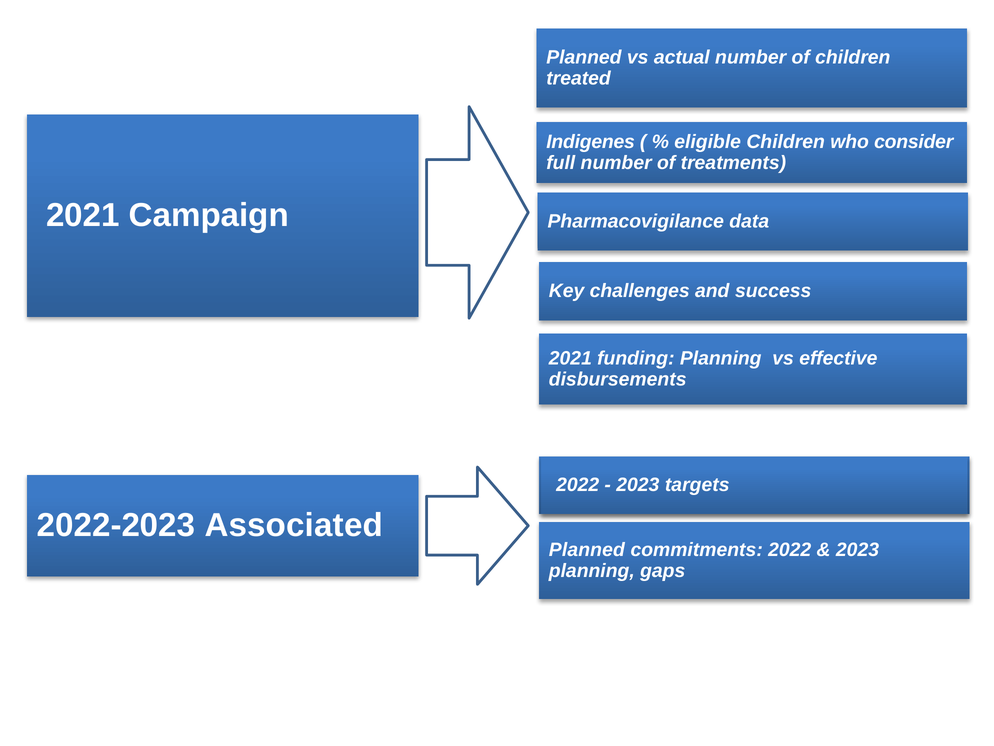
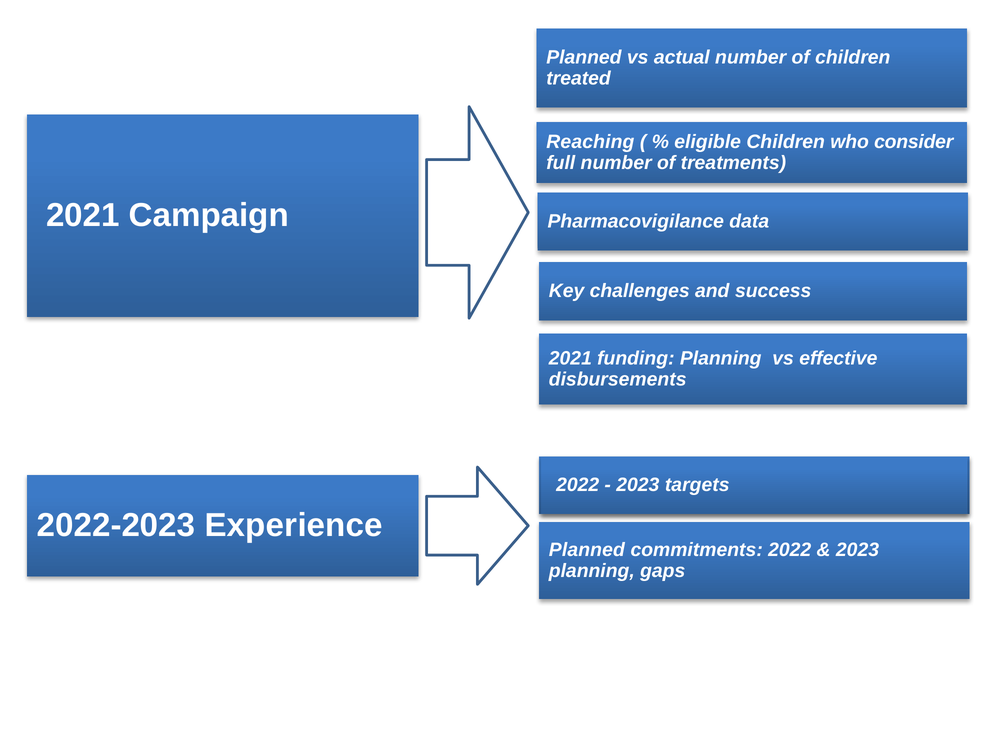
Indigenes: Indigenes -> Reaching
Associated: Associated -> Experience
